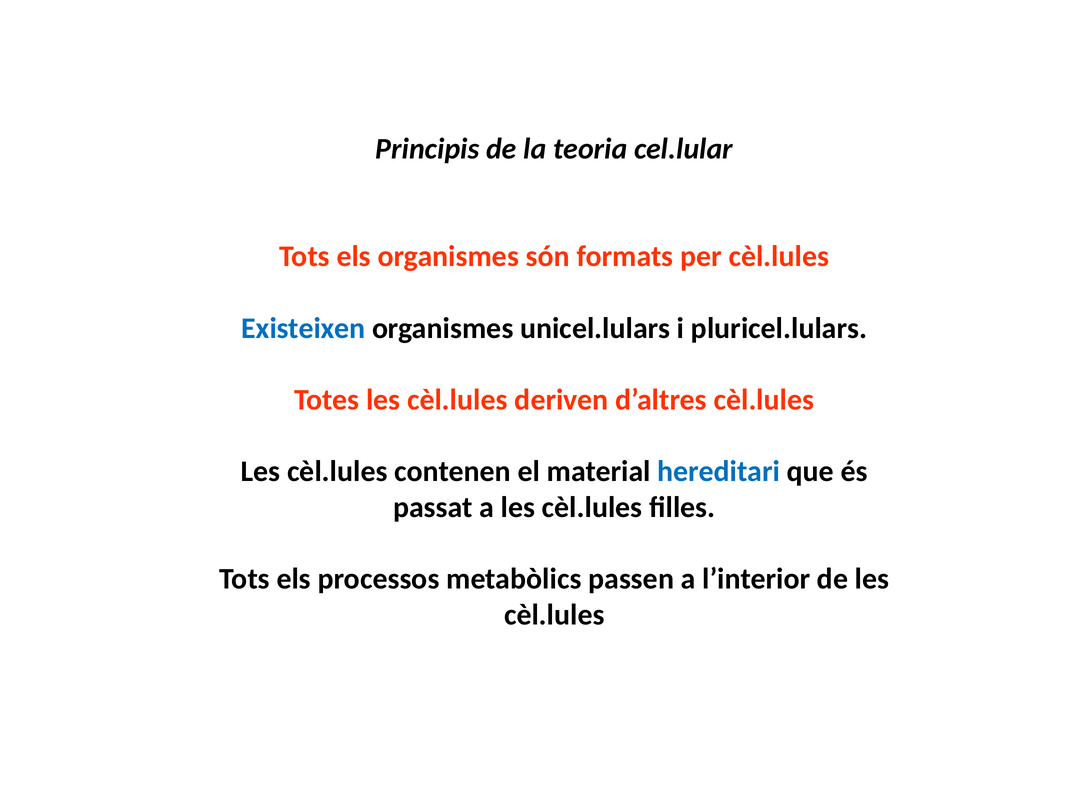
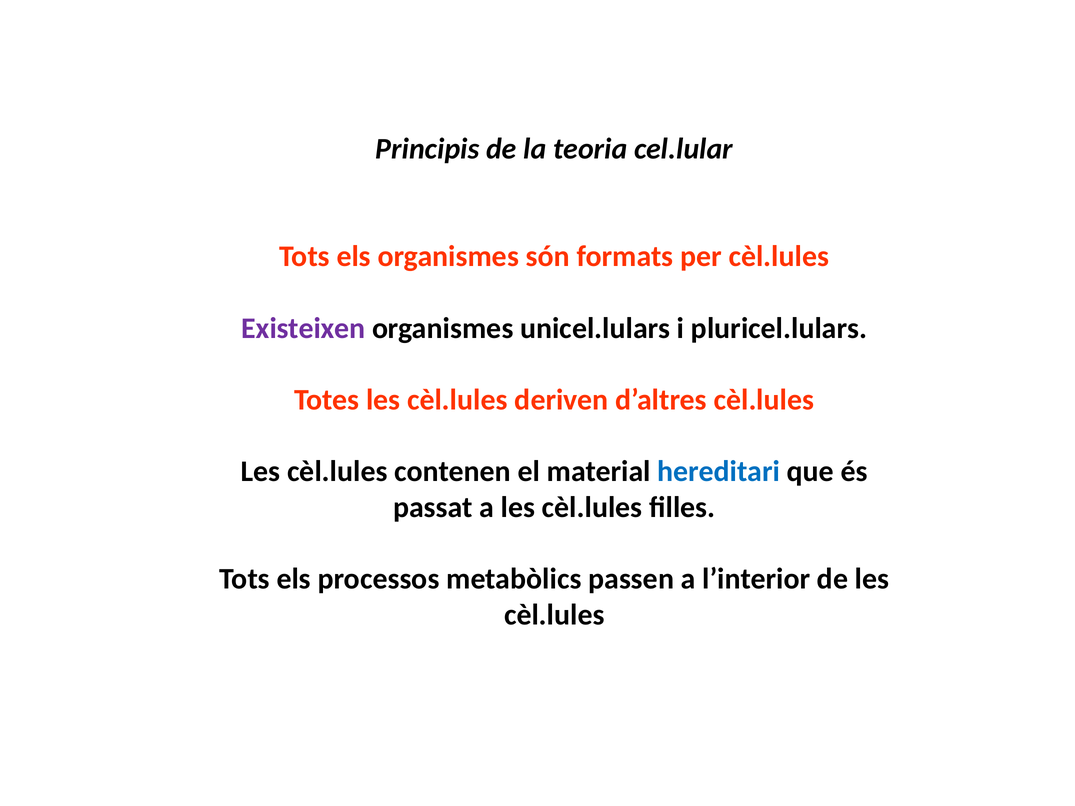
Existeixen colour: blue -> purple
